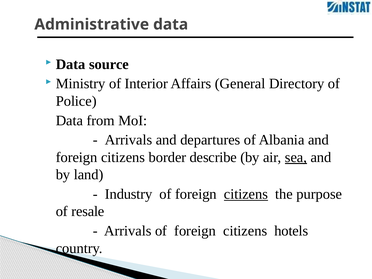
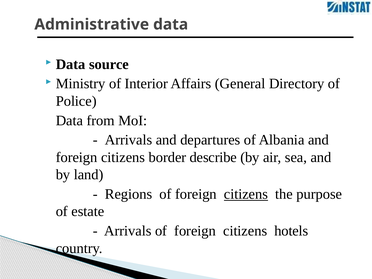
sea underline: present -> none
Industry: Industry -> Regions
resale: resale -> estate
